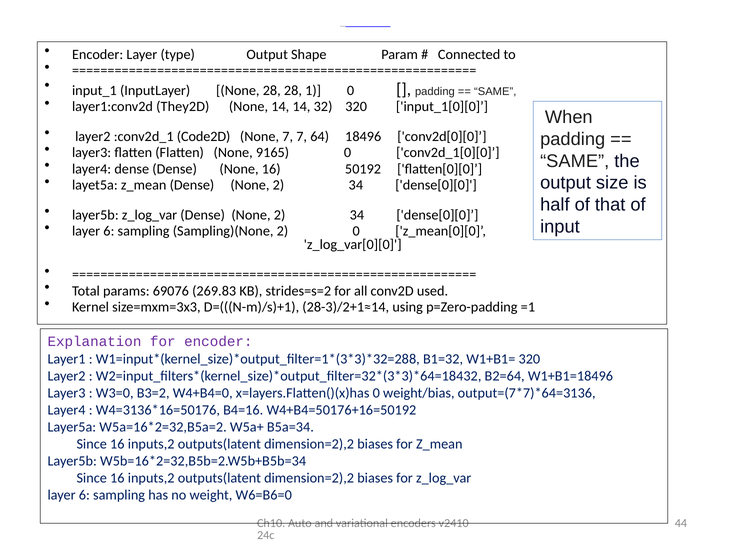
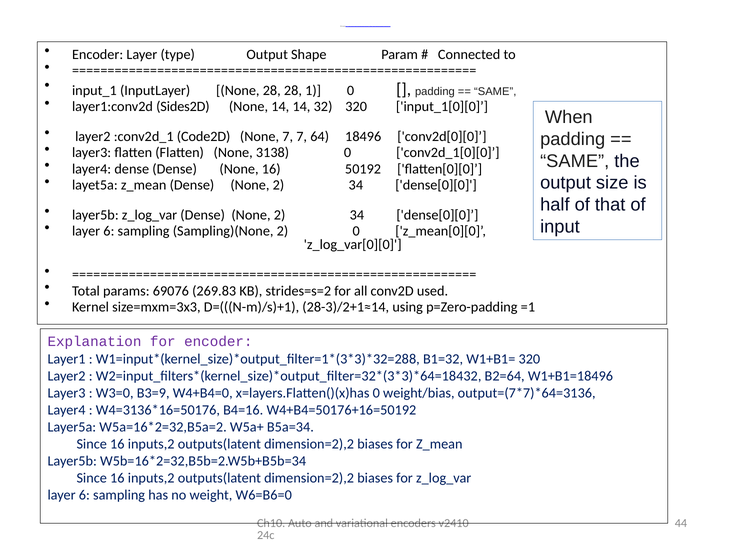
They2D: They2D -> Sides2D
9165: 9165 -> 3138
B3=2: B3=2 -> B3=9
